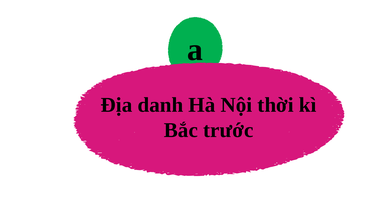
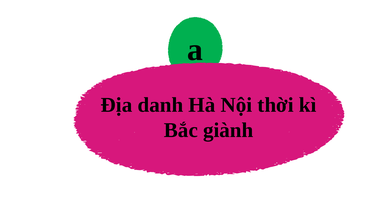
trước: trước -> giành
